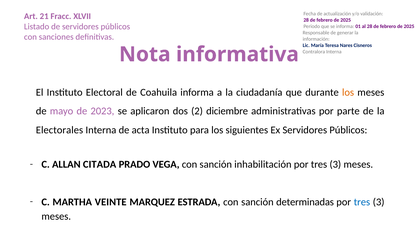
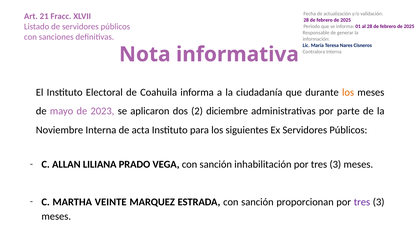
Electorales: Electorales -> Noviembre
CITADA: CITADA -> LILIANA
determinadas: determinadas -> proporcionan
tres at (362, 202) colour: blue -> purple
